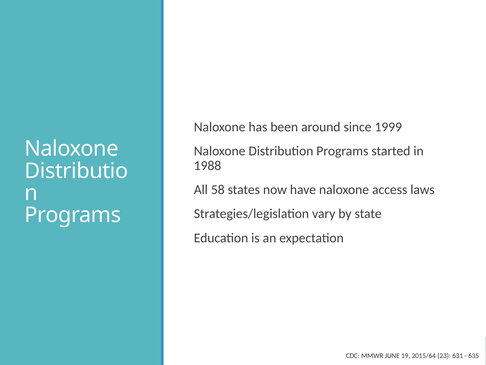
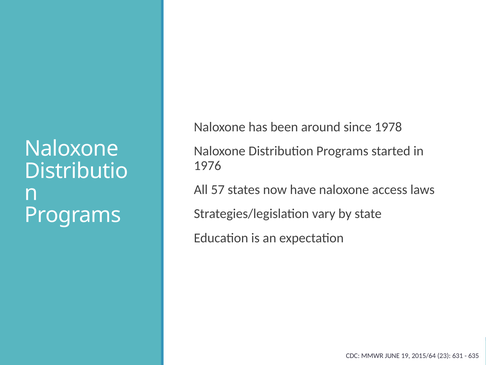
1999: 1999 -> 1978
1988: 1988 -> 1976
58: 58 -> 57
